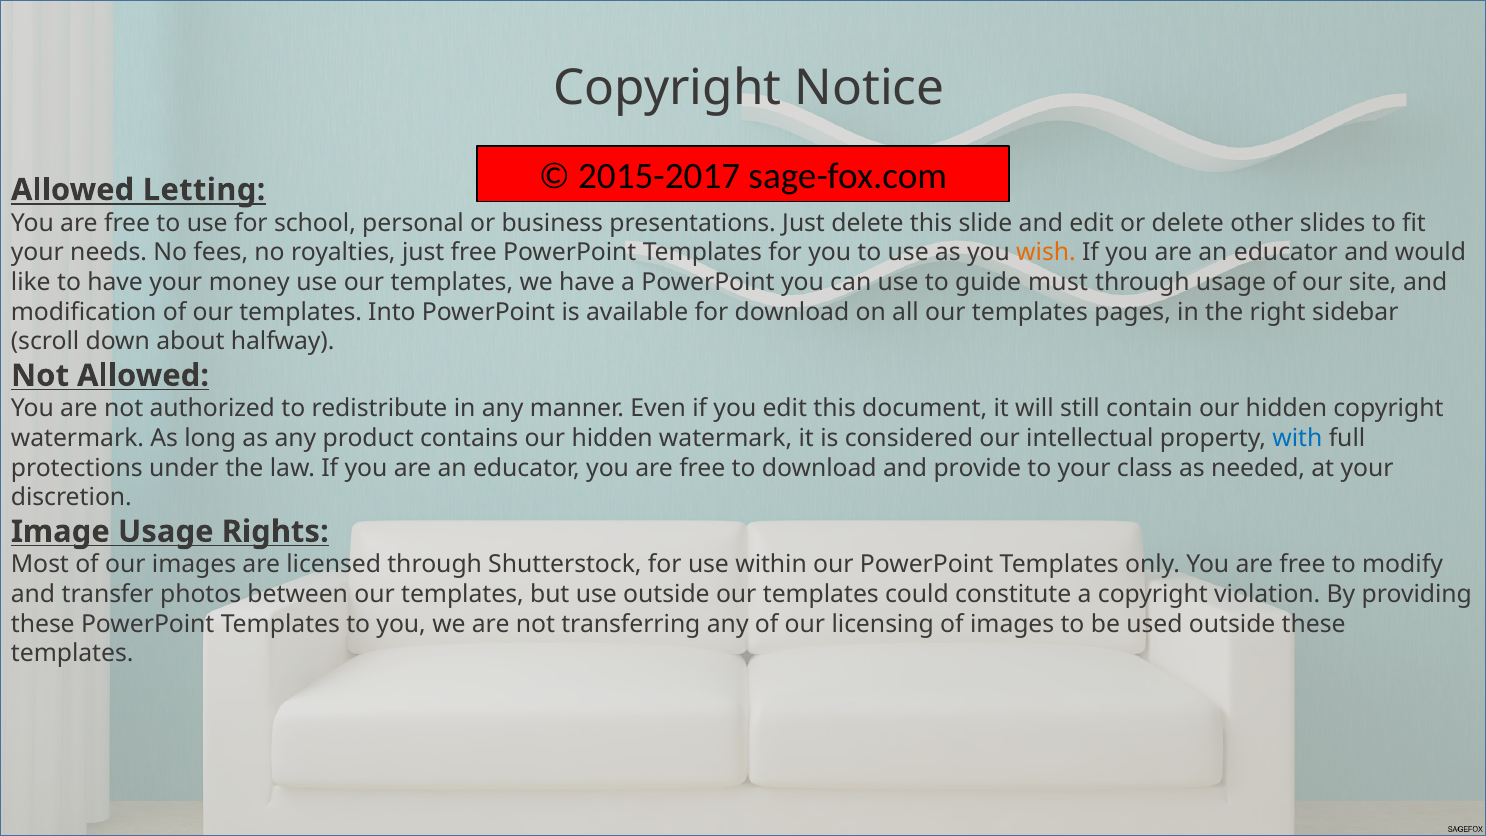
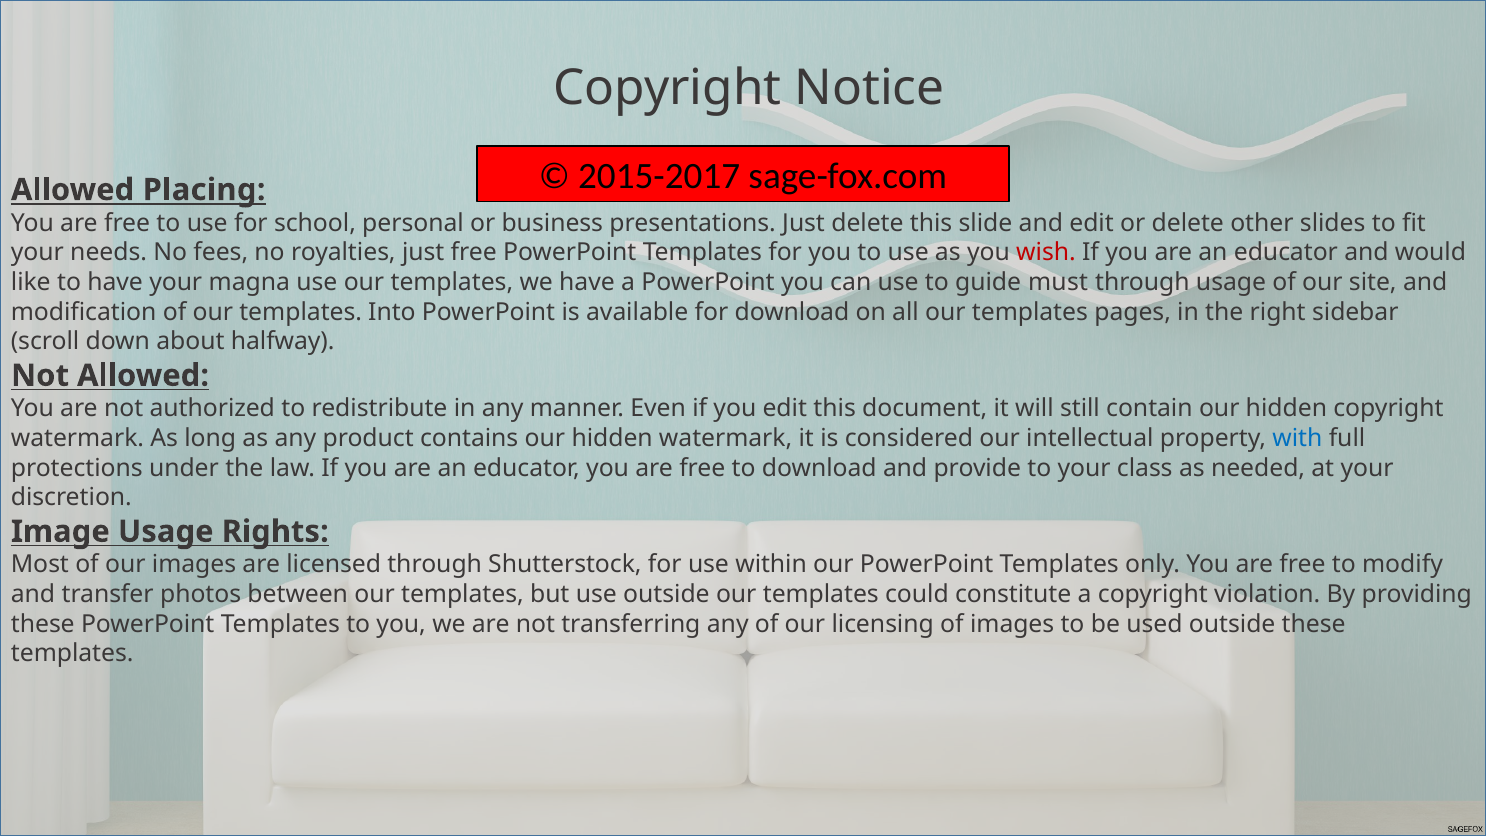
Letting: Letting -> Placing
wish colour: orange -> red
money: money -> magna
